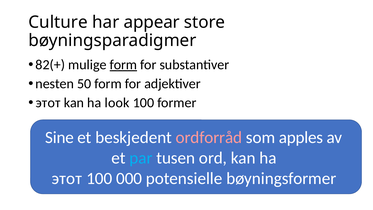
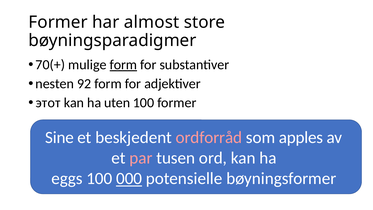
Culture at (58, 22): Culture -> Former
appear: appear -> almost
82(+: 82(+ -> 70(+
50: 50 -> 92
look: look -> uten
par colour: light blue -> pink
этот at (67, 178): этот -> eggs
000 underline: none -> present
